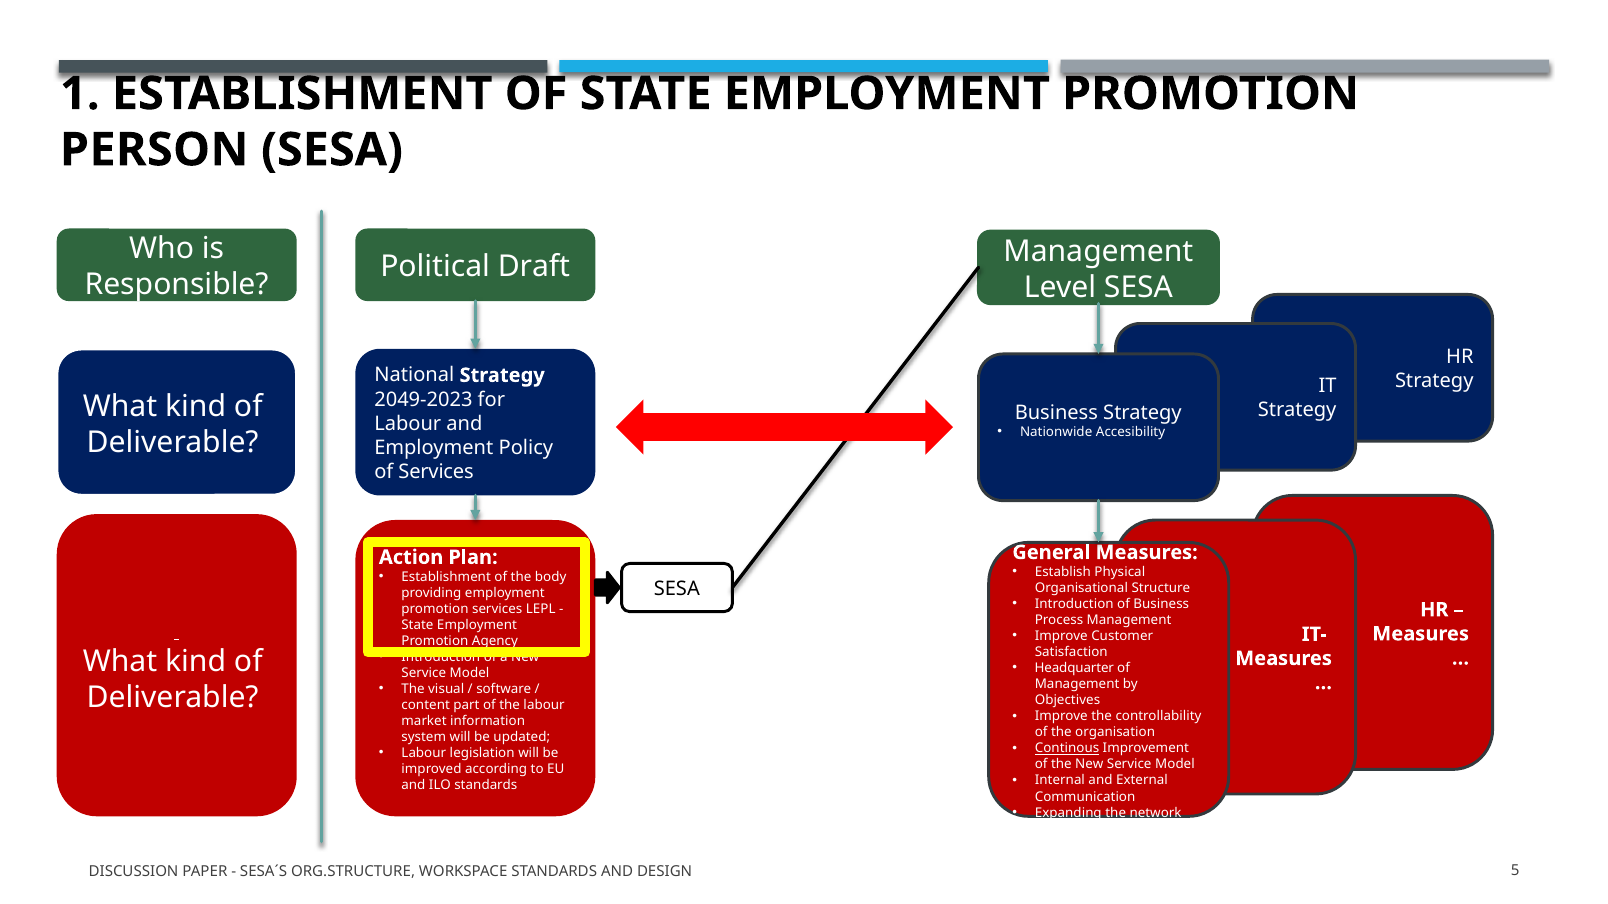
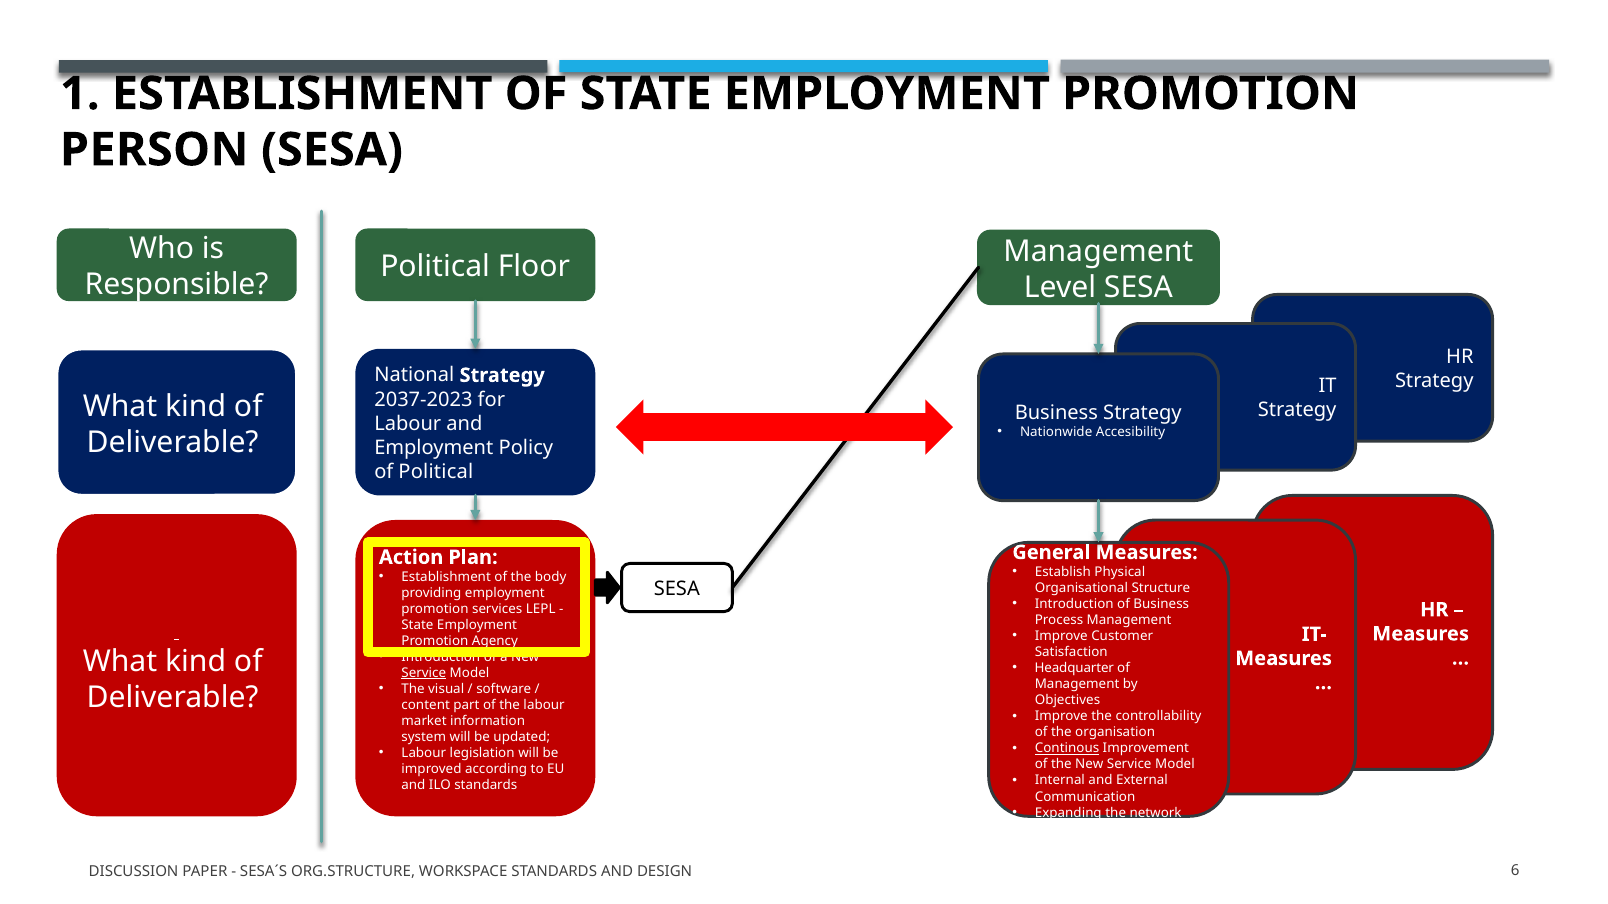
Draft: Draft -> Floor
2049-2023: 2049-2023 -> 2037-2023
of Services: Services -> Political
Service at (424, 673) underline: none -> present
5: 5 -> 6
